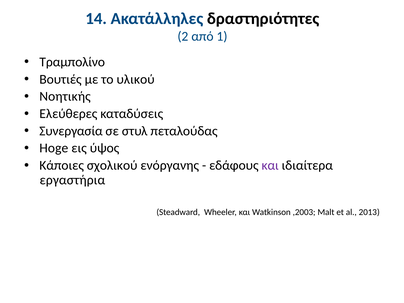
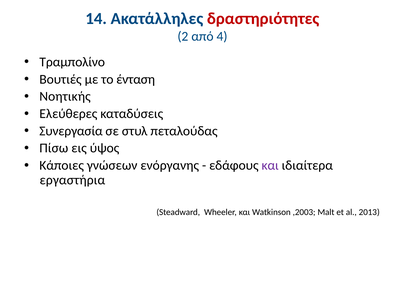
δραστηριότητες colour: black -> red
1: 1 -> 4
υλικού: υλικού -> ένταση
Hoge: Hoge -> Πίσω
σχολικού: σχολικού -> γνώσεων
